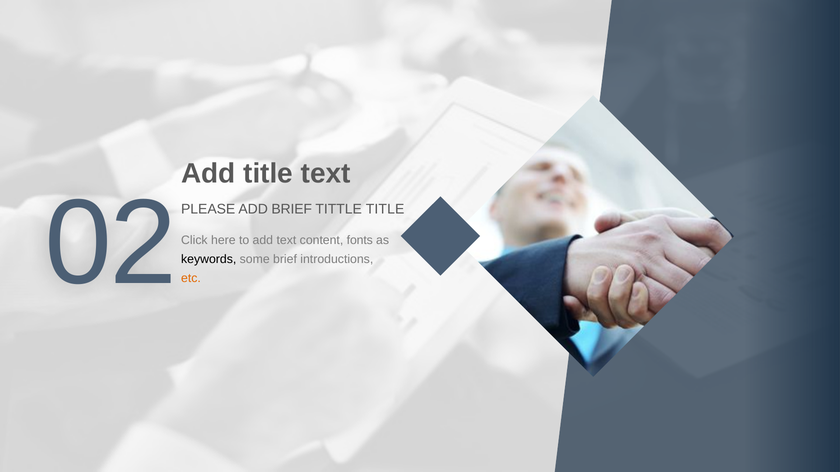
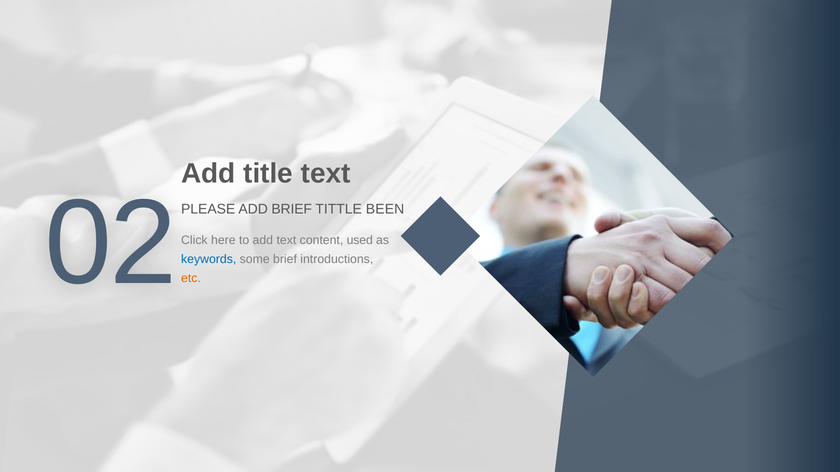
TITTLE TITLE: TITLE -> BEEN
fonts: fonts -> used
keywords colour: black -> blue
